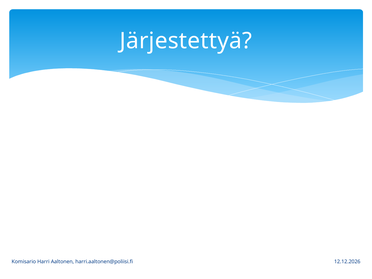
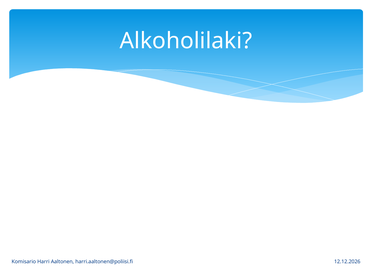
Järjestettyä: Järjestettyä -> Alkoholilaki
